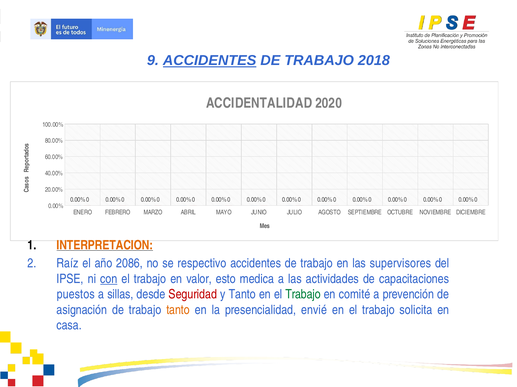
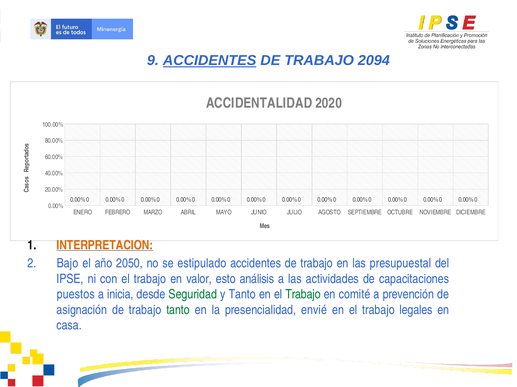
2018: 2018 -> 2094
Raíz: Raíz -> Bajo
2086: 2086 -> 2050
respectivo: respectivo -> estipulado
supervisores: supervisores -> presupuestal
con underline: present -> none
medica: medica -> análisis
sillas: sillas -> inicia
Seguridad colour: red -> green
tanto at (178, 310) colour: orange -> green
solicita: solicita -> legales
